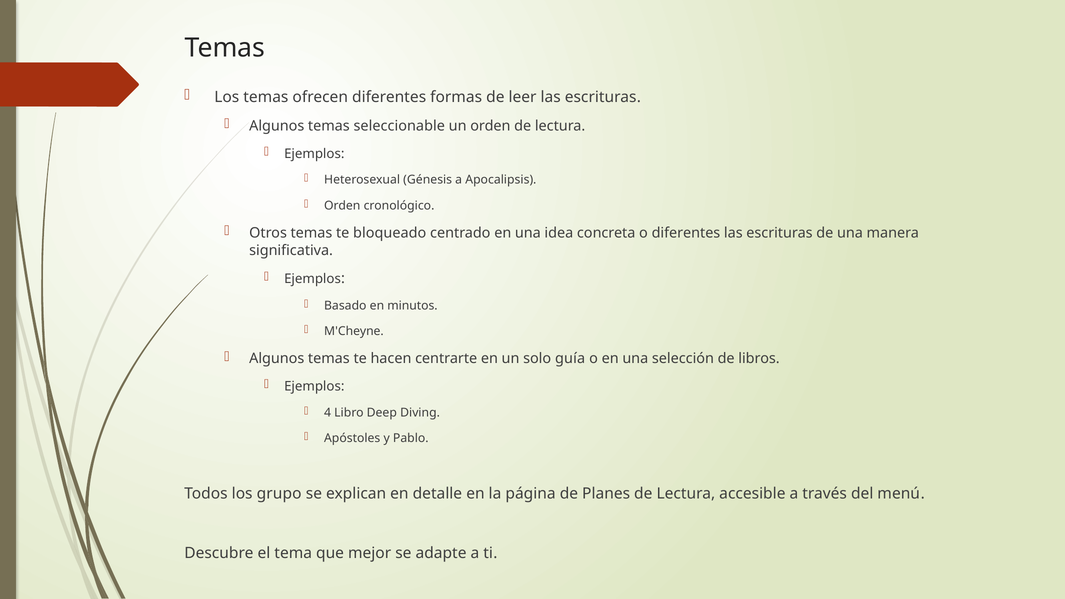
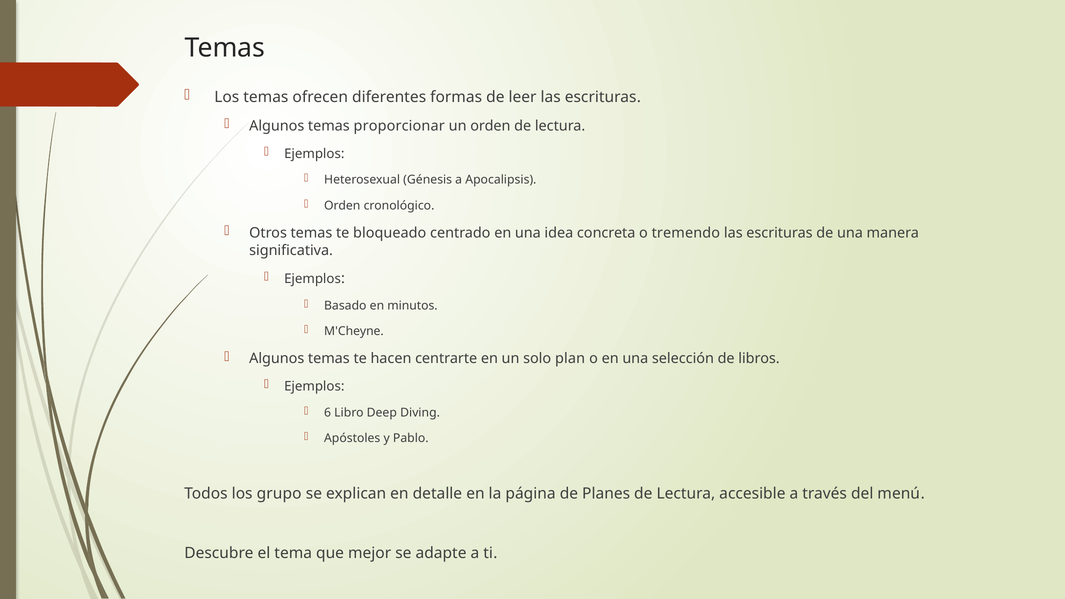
seleccionable: seleccionable -> proporcionar
o diferentes: diferentes -> tremendo
guía: guía -> plan
4: 4 -> 6
